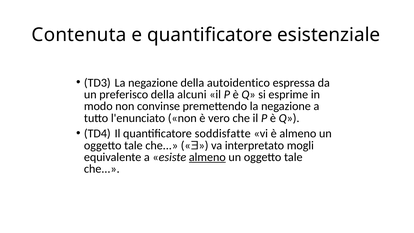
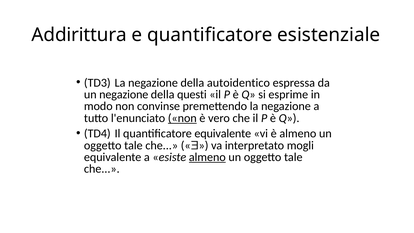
Contenuta: Contenuta -> Addirittura
un preferisco: preferisco -> negazione
alcuni: alcuni -> questi
non at (182, 118) underline: none -> present
quantificatore soddisfatte: soddisfatte -> equivalente
